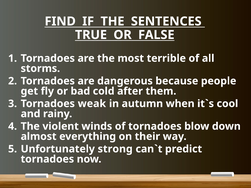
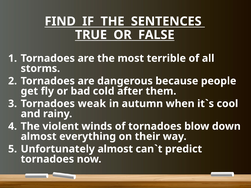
Unfortunately strong: strong -> almost
